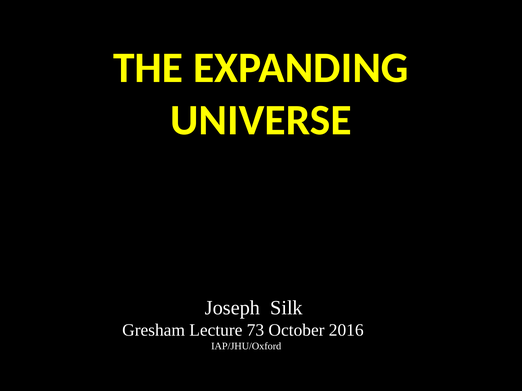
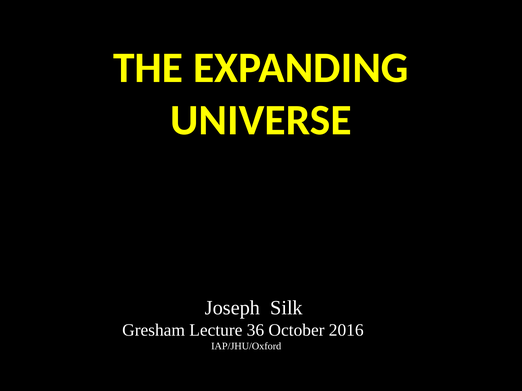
73: 73 -> 36
